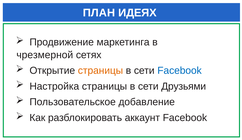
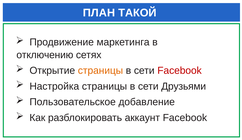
ИДЕЯХ: ИДЕЯХ -> ТАКОЙ
чрезмерной: чрезмерной -> отключению
Facebook at (180, 70) colour: blue -> red
